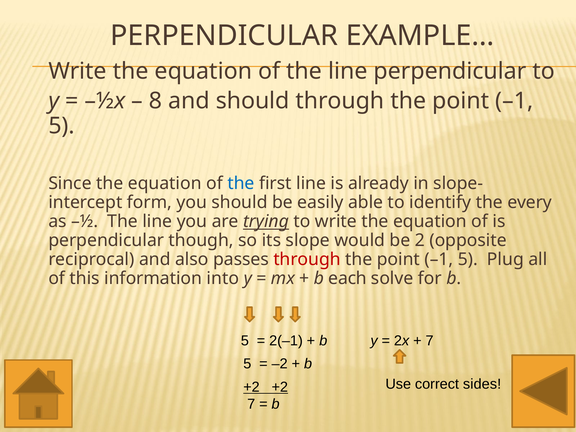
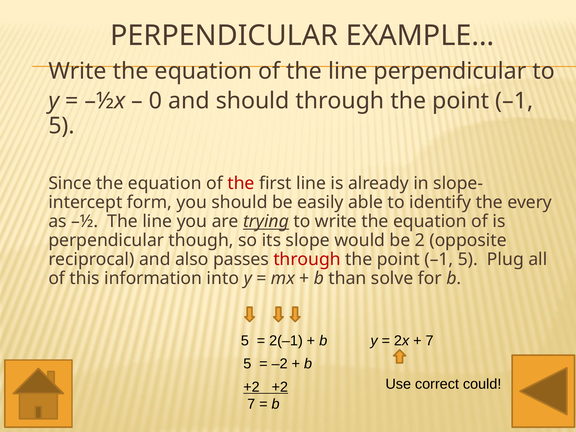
8: 8 -> 0
the at (241, 183) colour: blue -> red
each: each -> than
sides: sides -> could
